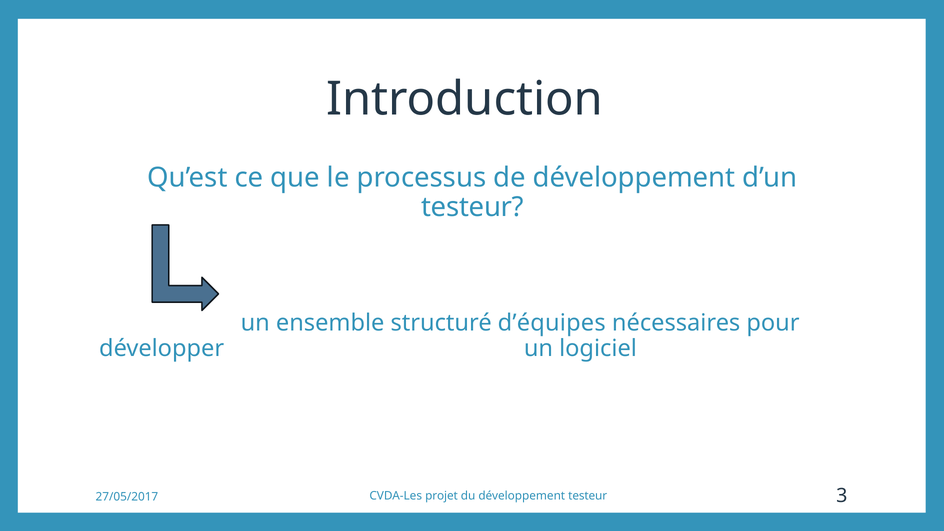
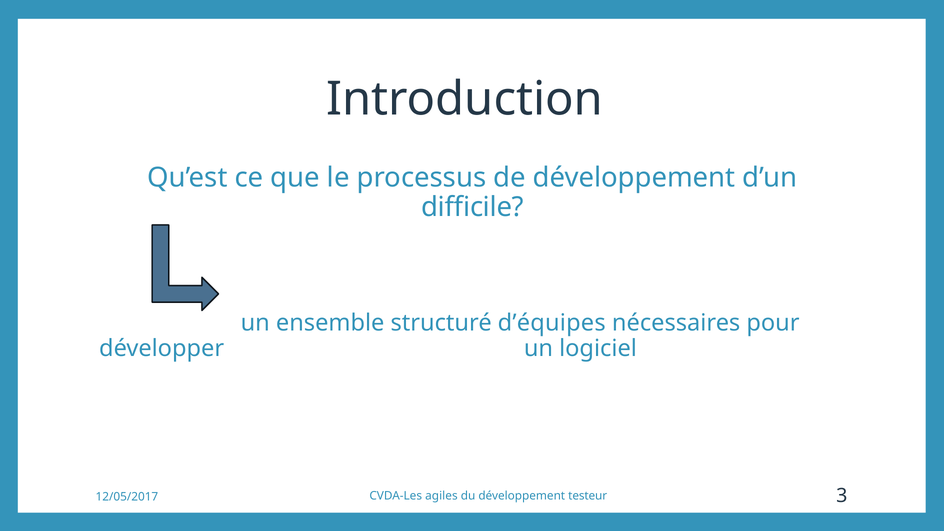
testeur at (473, 207): testeur -> difficile
projet: projet -> agiles
27/05/2017: 27/05/2017 -> 12/05/2017
